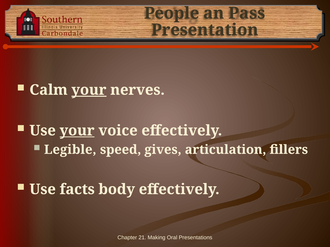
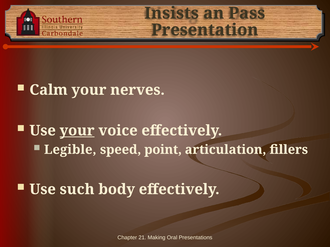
People: People -> Insists
your at (89, 90) underline: present -> none
gives: gives -> point
facts: facts -> such
